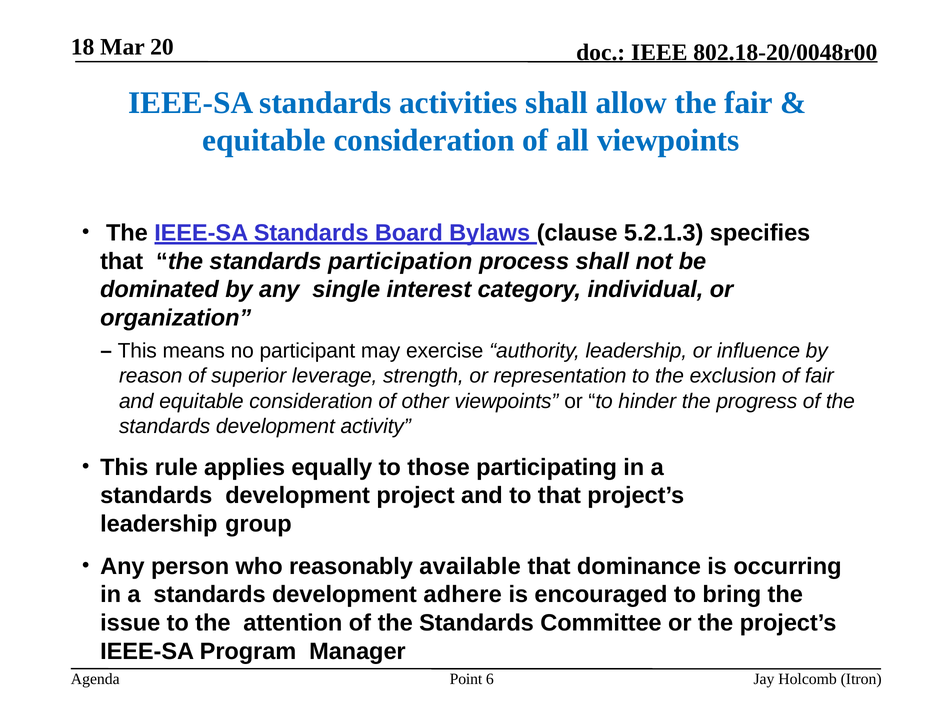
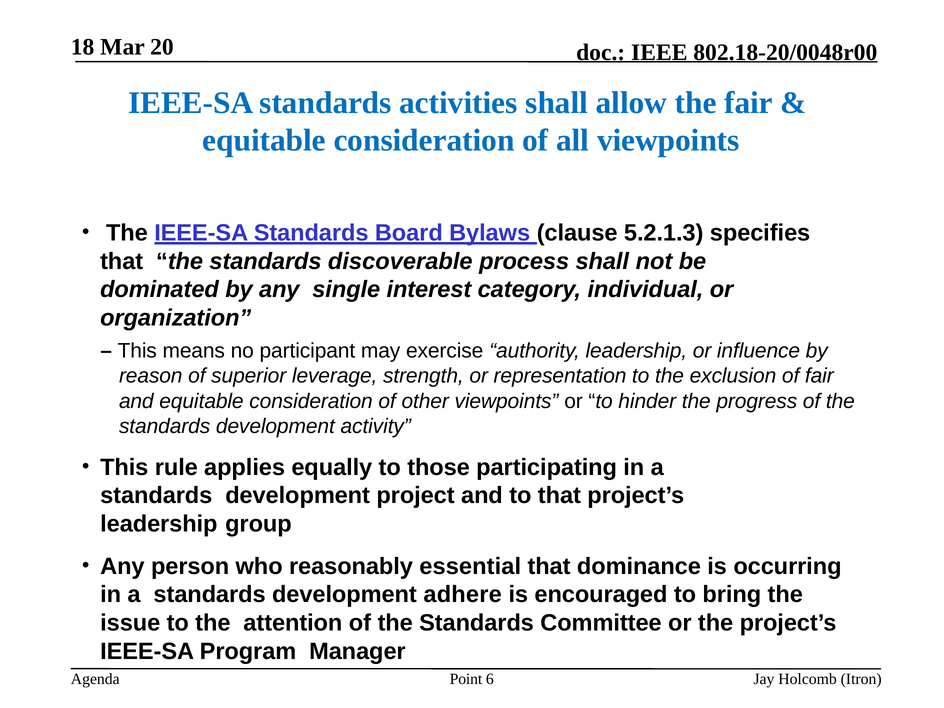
participation: participation -> discoverable
available: available -> essential
